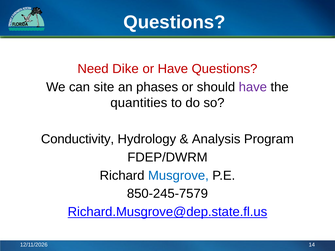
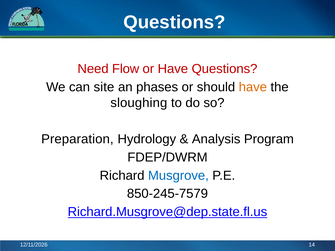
Dike: Dike -> Flow
have at (253, 87) colour: purple -> orange
quantities: quantities -> sloughing
Conductivity: Conductivity -> Preparation
